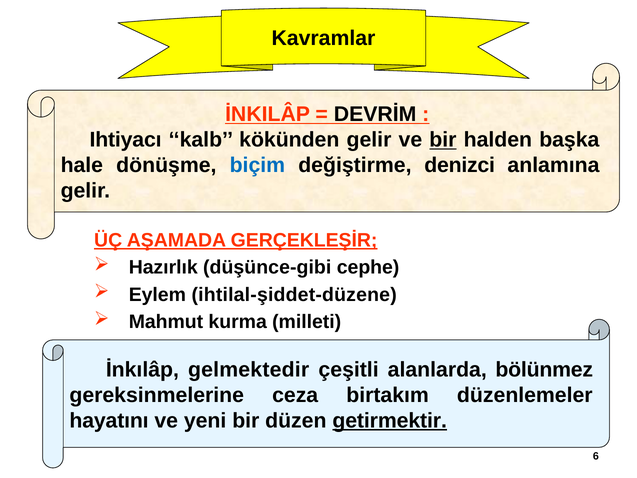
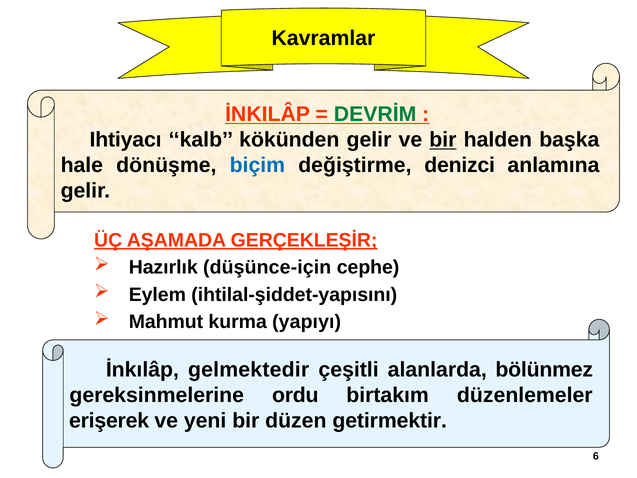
DEVRİM colour: black -> green
düşünce-gibi: düşünce-gibi -> düşünce-için
ihtilal-şiddet-düzene: ihtilal-şiddet-düzene -> ihtilal-şiddet-yapısını
milleti: milleti -> yapıyı
ceza: ceza -> ordu
hayatını: hayatını -> erişerek
getirmektir underline: present -> none
